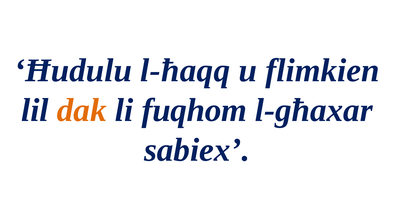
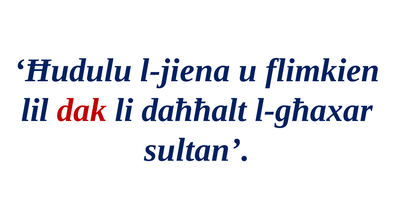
l-ħaqq: l-ħaqq -> l-jiena
dak colour: orange -> red
fuqhom: fuqhom -> daħħalt
sabiex: sabiex -> sultan
